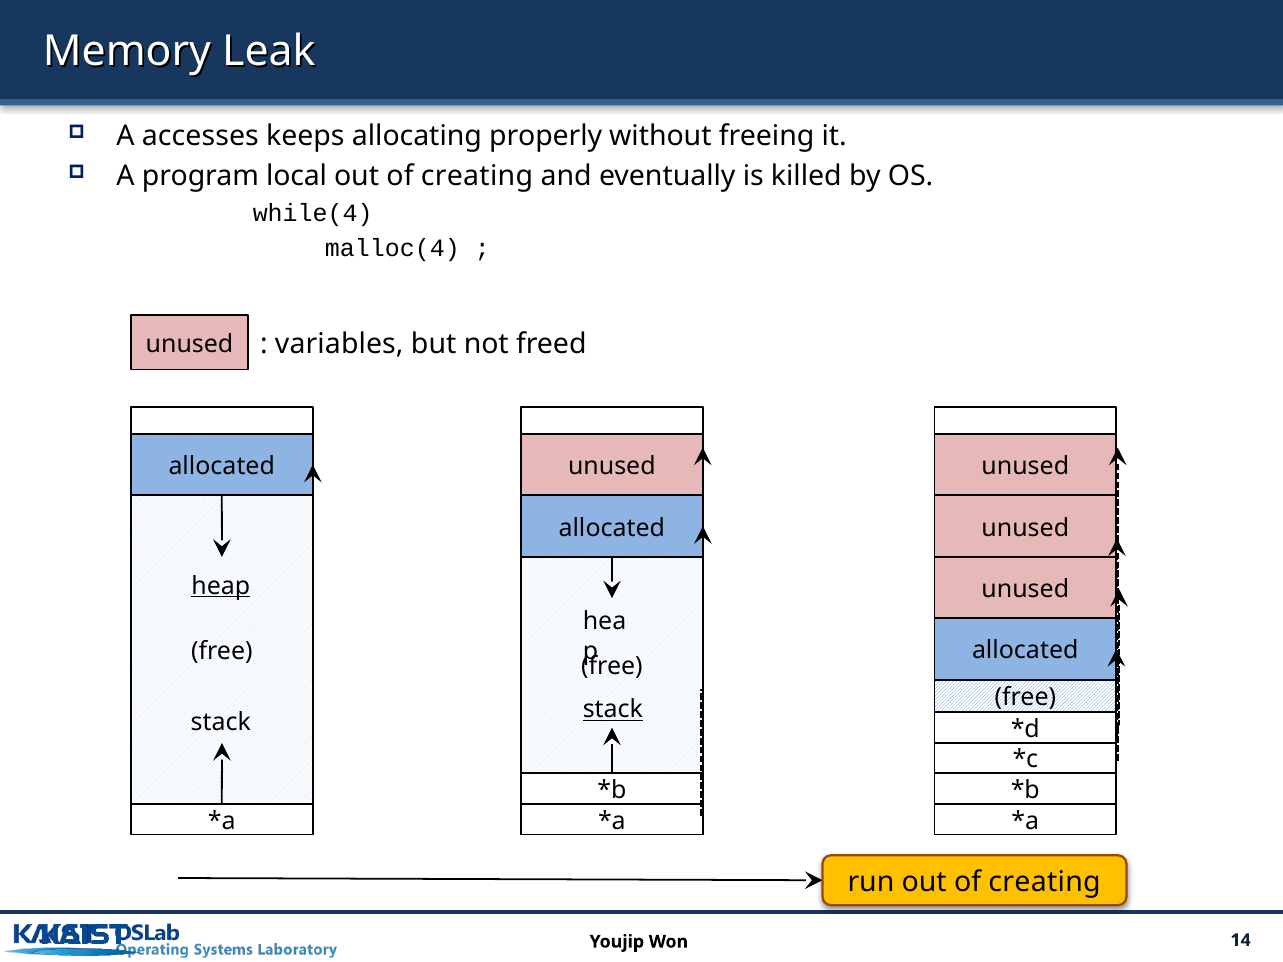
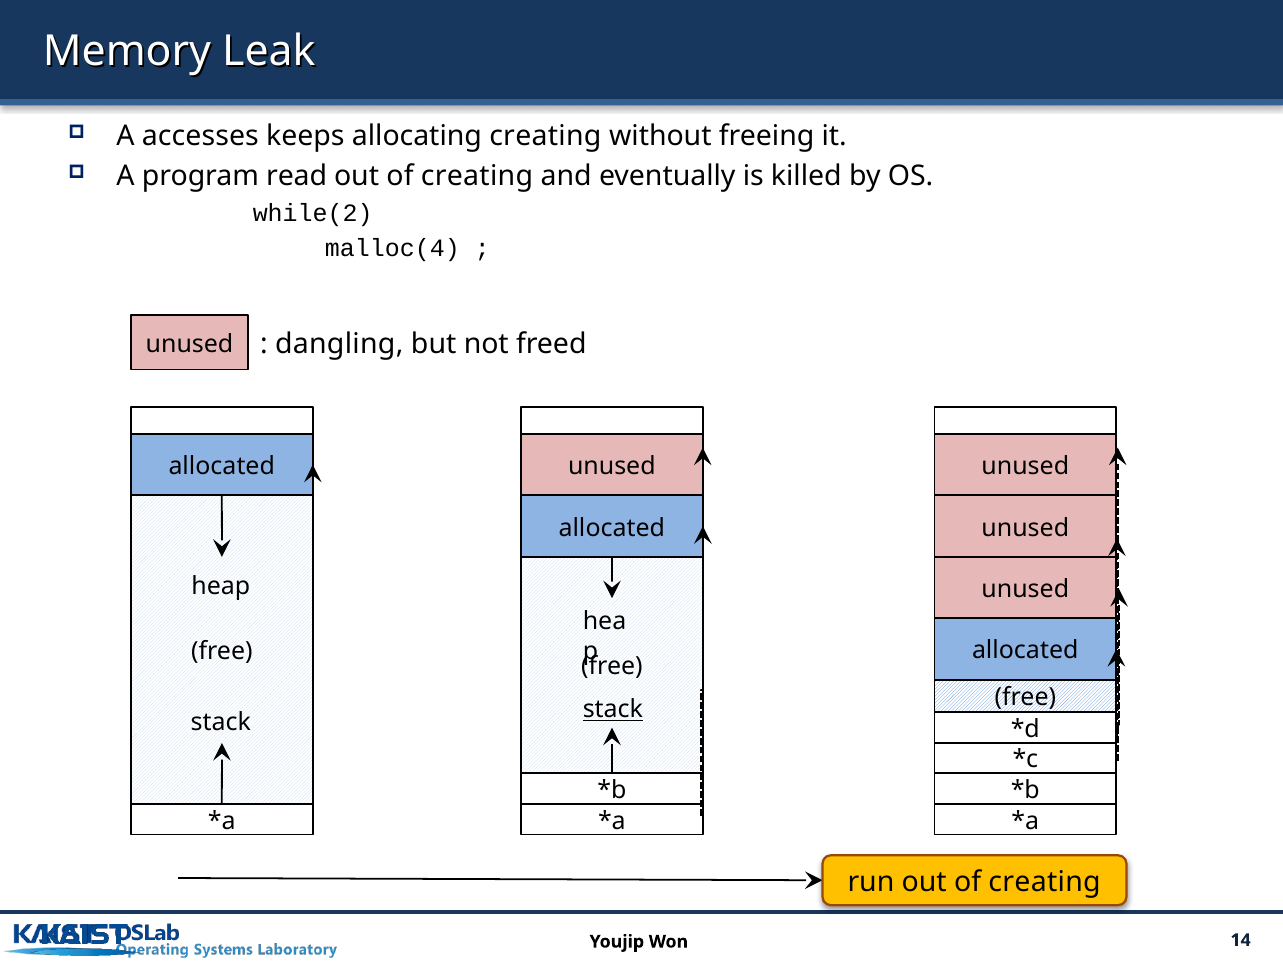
allocating properly: properly -> creating
local: local -> read
while(4: while(4 -> while(2
variables: variables -> dangling
heap at (221, 586) underline: present -> none
